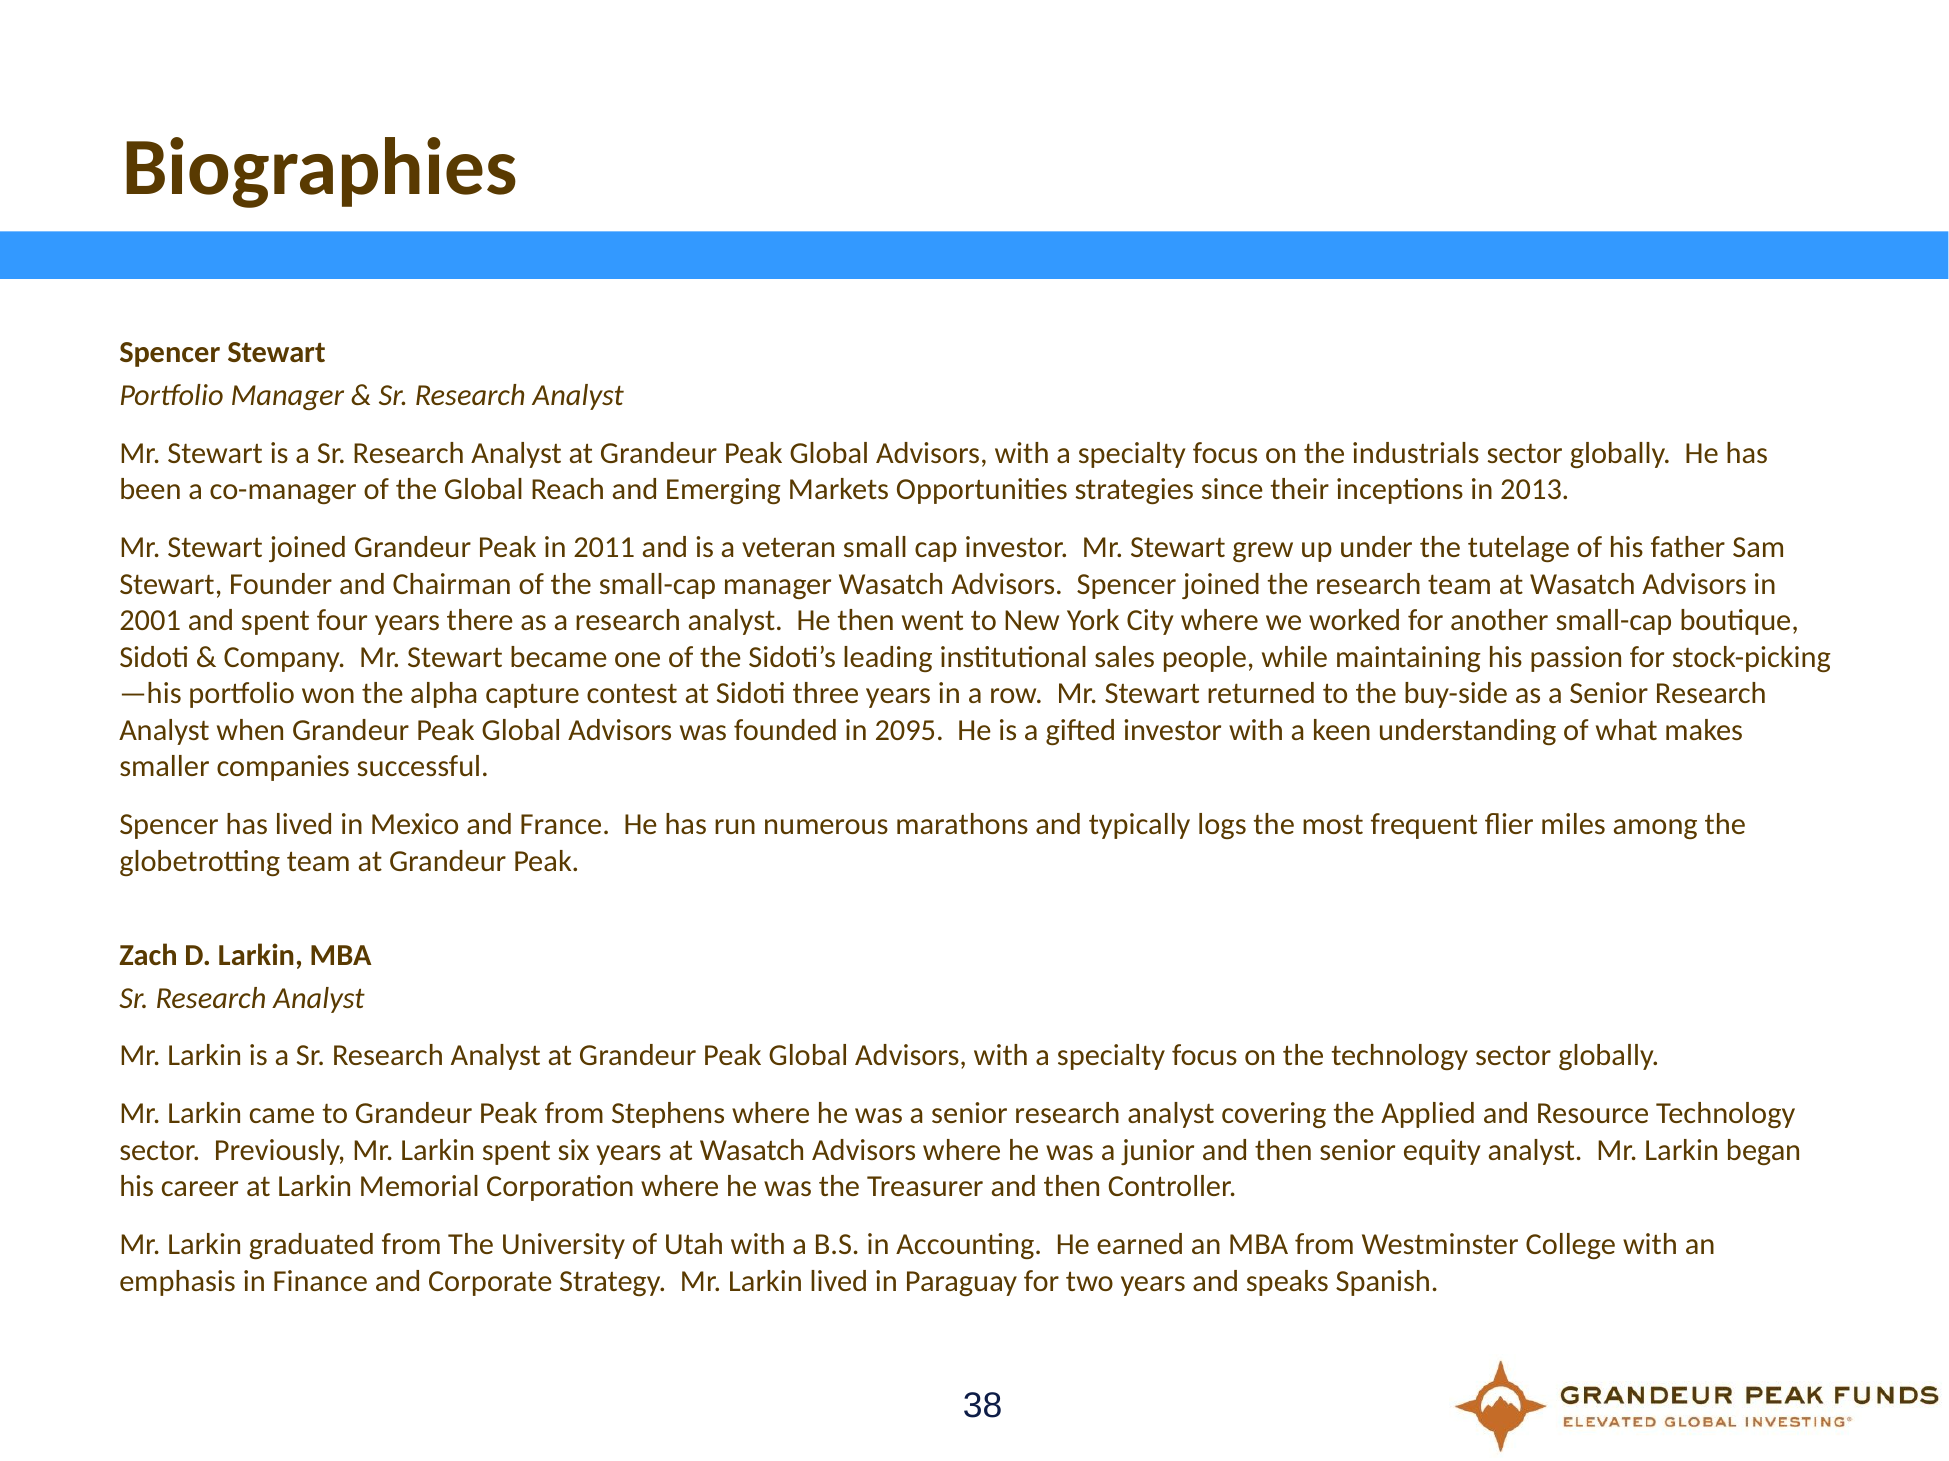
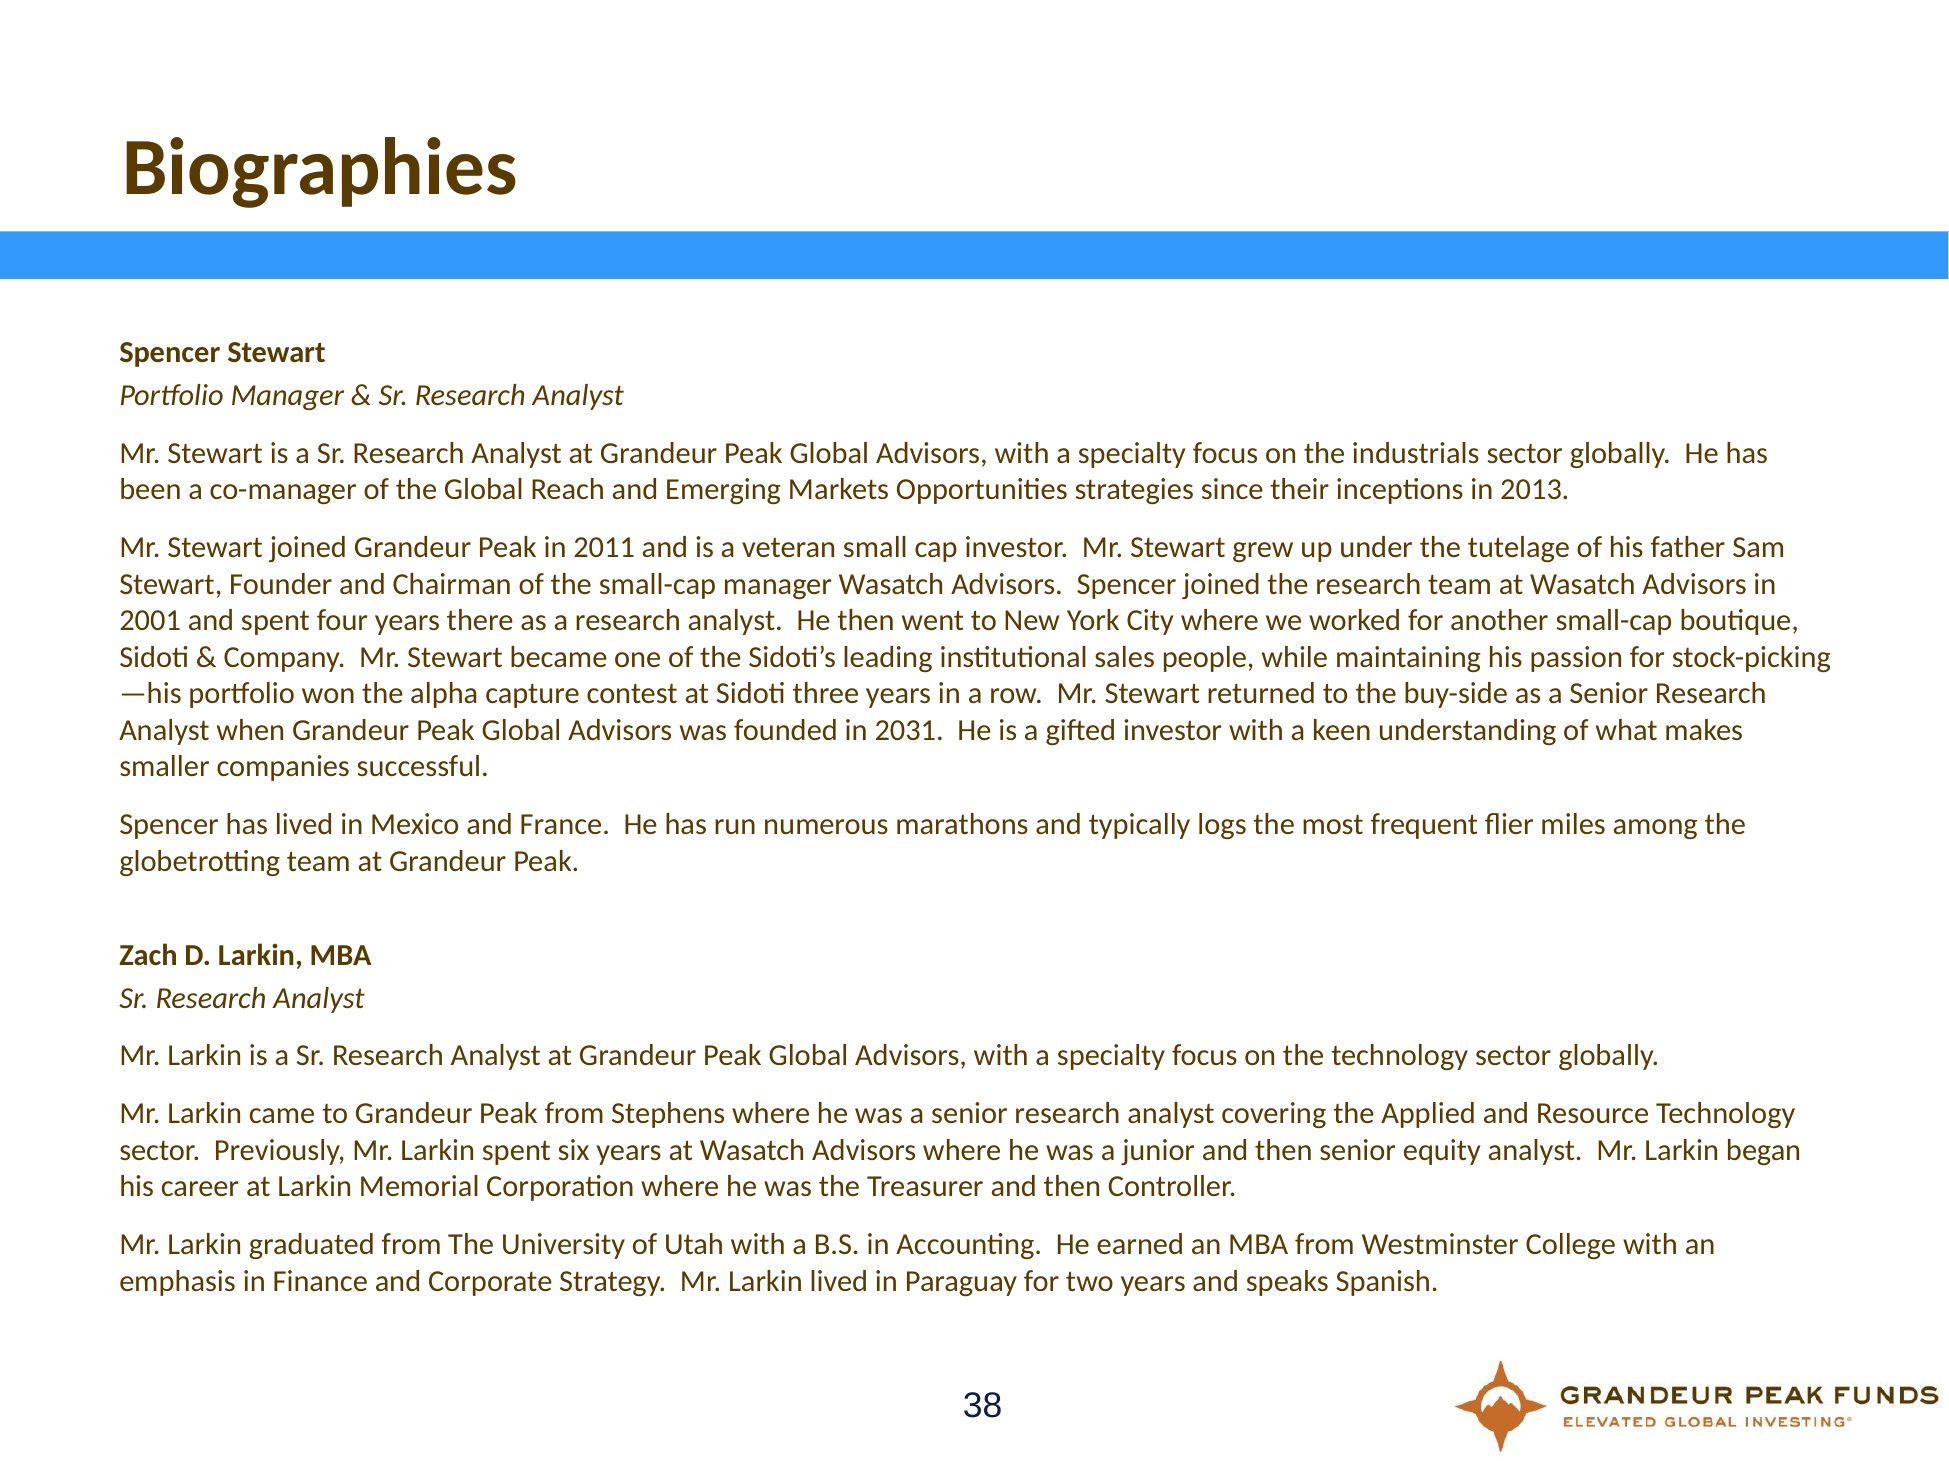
2095: 2095 -> 2031
